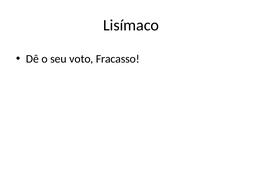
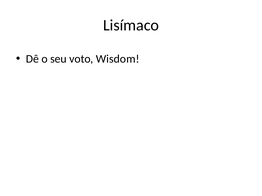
Fracasso: Fracasso -> Wisdom
